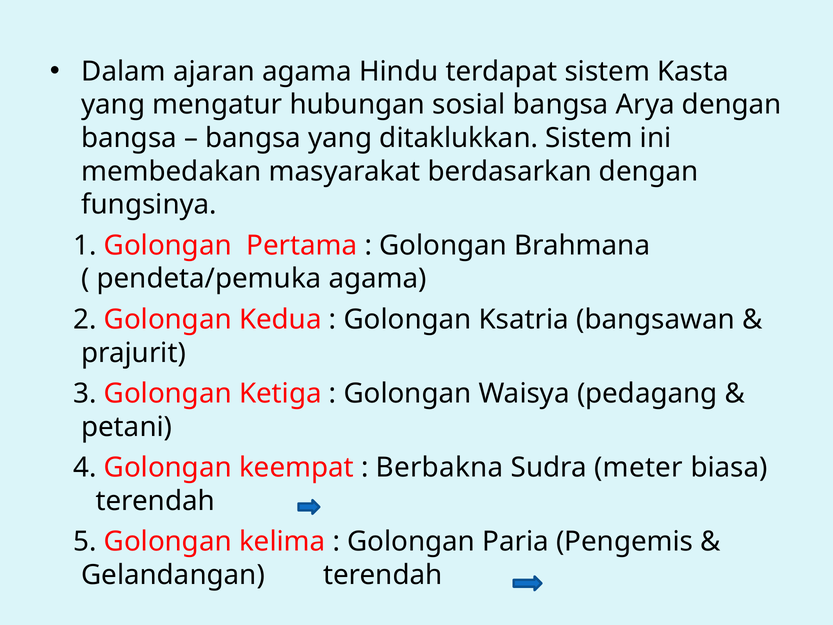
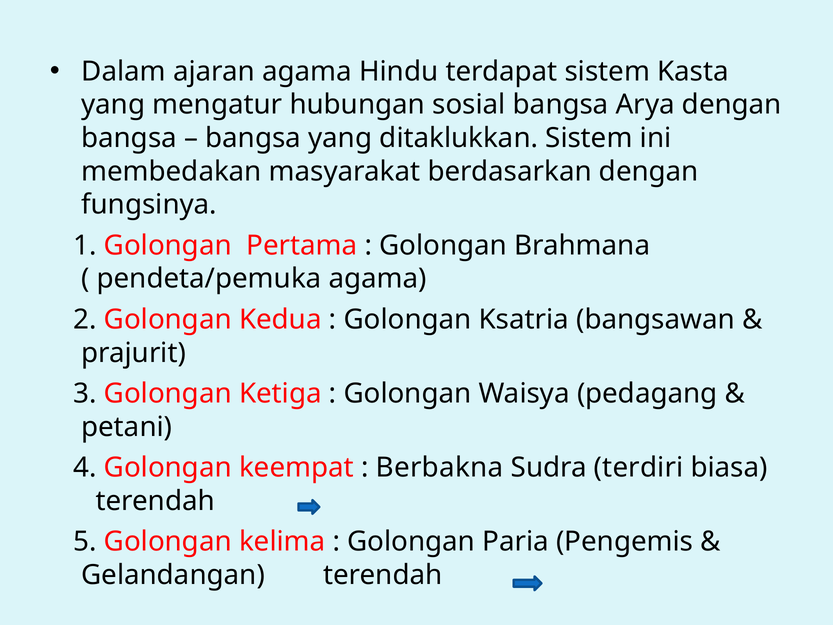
meter: meter -> terdiri
